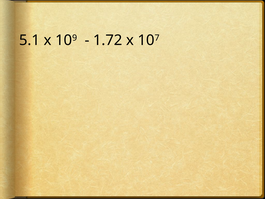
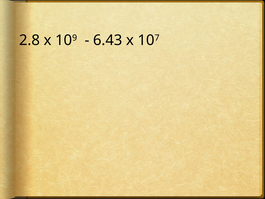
5.1: 5.1 -> 2.8
1.72: 1.72 -> 6.43
